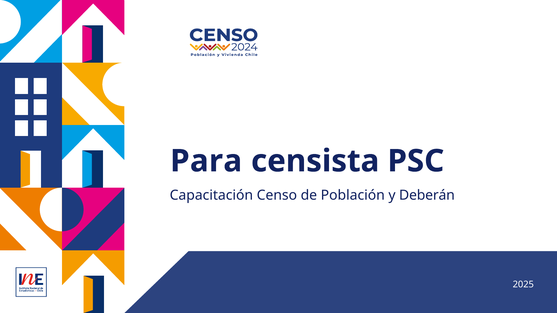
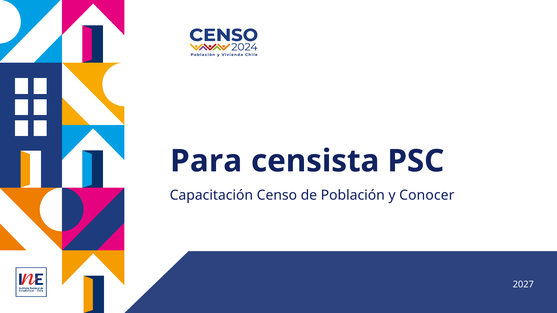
Deberán: Deberán -> Conocer
2025: 2025 -> 2027
